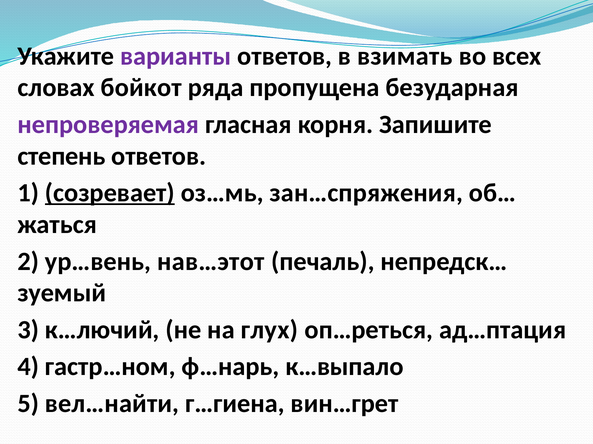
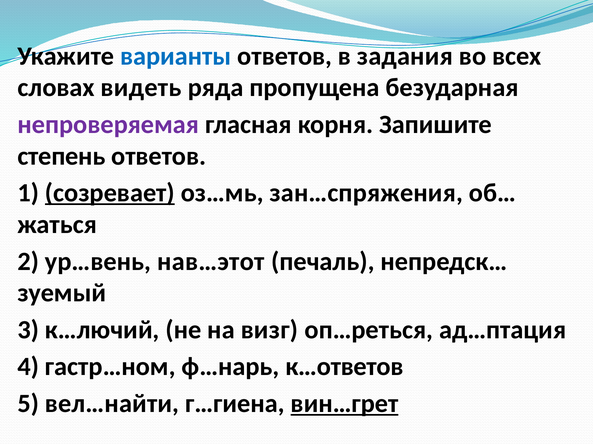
варианты colour: purple -> blue
взимать: взимать -> задания
бойкот: бойкот -> видеть
глух: глух -> визг
к…выпало: к…выпало -> к…ответов
вин…грет underline: none -> present
